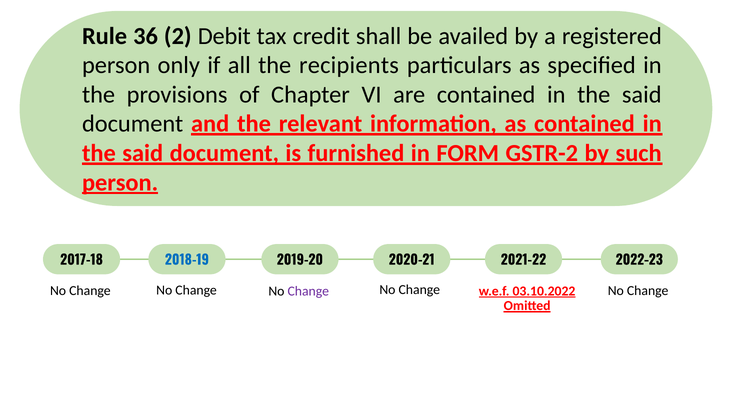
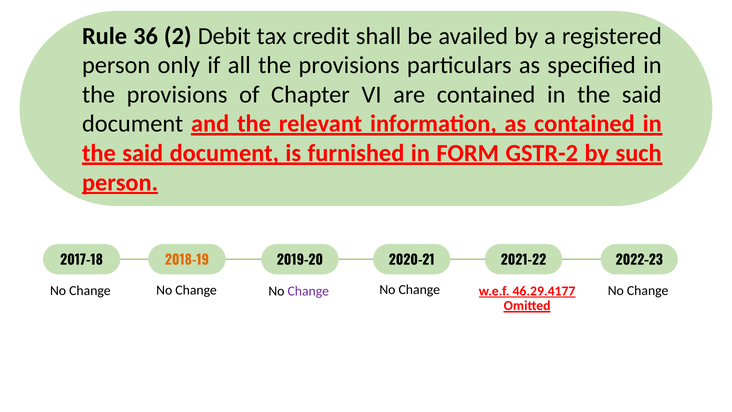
all the recipients: recipients -> provisions
2018-19 colour: blue -> orange
03.10.2022: 03.10.2022 -> 46.29.4177
